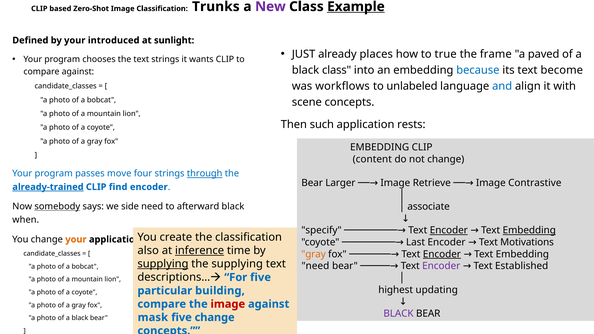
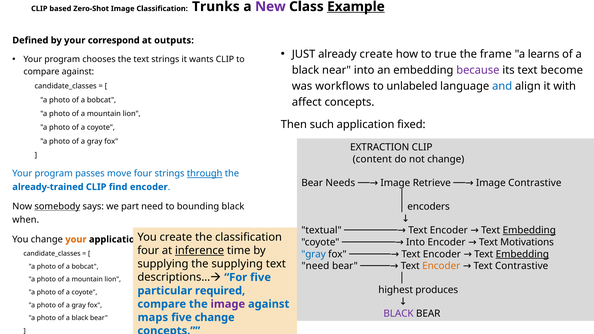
introduced: introduced -> correspond
sunlight: sunlight -> outputs
already places: places -> create
paved: paved -> learns
black class: class -> near
because colour: blue -> purple
scene: scene -> affect
rests: rests -> fixed
EMBEDDING at (380, 147): EMBEDDING -> EXTRACTION
Larger: Larger -> Needs
already-trained underline: present -> none
associate: associate -> encoders
side: side -> part
afterward: afterward -> bounding
specify: specify -> textual
Encoder at (449, 230) underline: present -> none
coyote Last: Last -> Into
also at (148, 251): also -> four
gray at (314, 254) colour: orange -> blue
Encoder at (442, 254) underline: present -> none
Embedding at (522, 254) underline: none -> present
supplying at (163, 264) underline: present -> none
Encoder at (441, 266) colour: purple -> orange
Text Established: Established -> Contrastive
updating: updating -> produces
building: building -> required
image at (228, 304) colour: red -> purple
mask: mask -> maps
